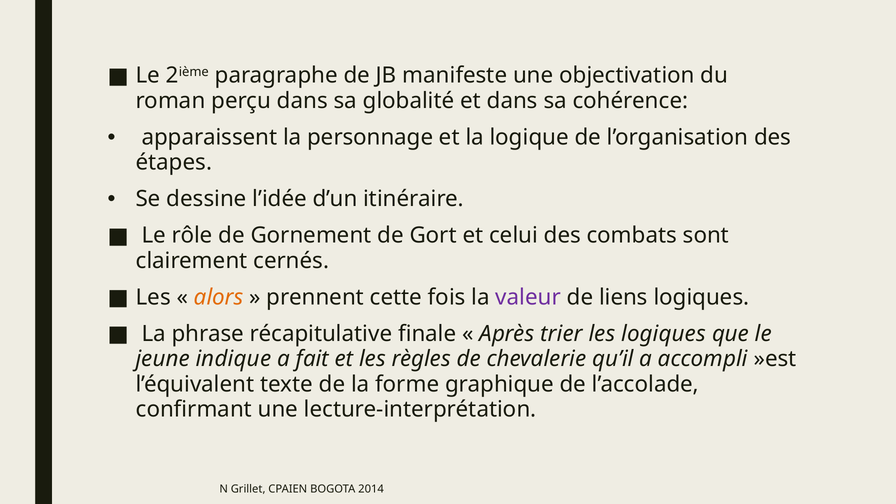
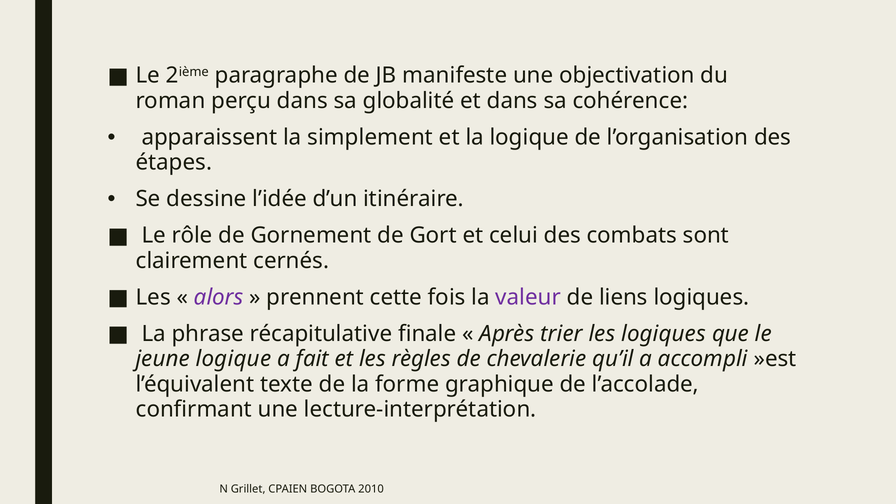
personnage: personnage -> simplement
alors colour: orange -> purple
jeune indique: indique -> logique
2014: 2014 -> 2010
